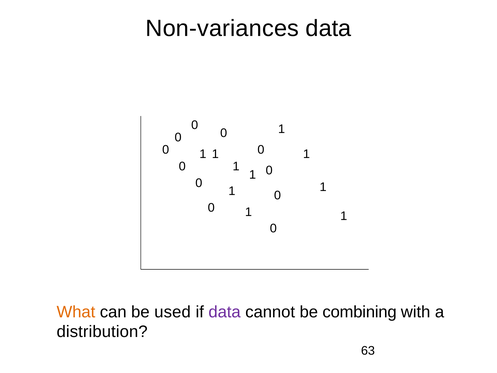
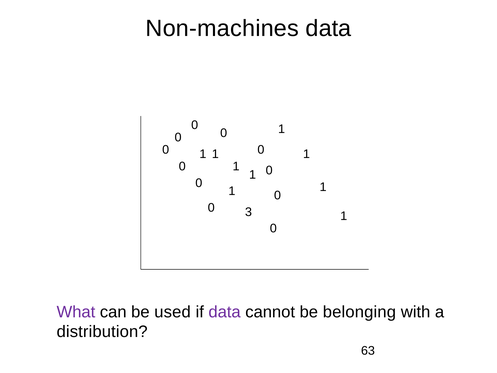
Non-variances: Non-variances -> Non-machines
1 at (248, 212): 1 -> 3
What colour: orange -> purple
combining: combining -> belonging
